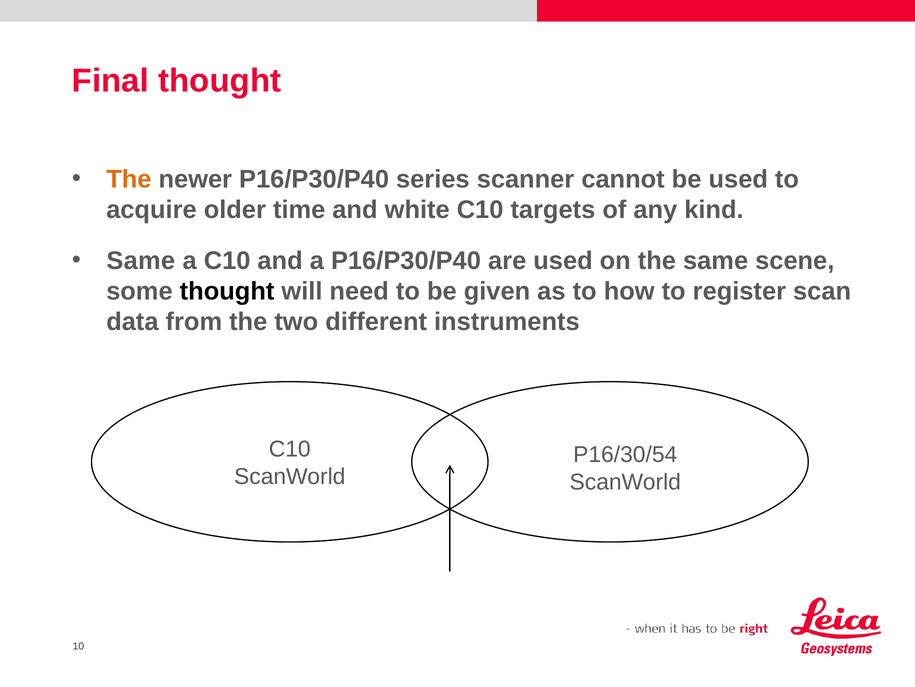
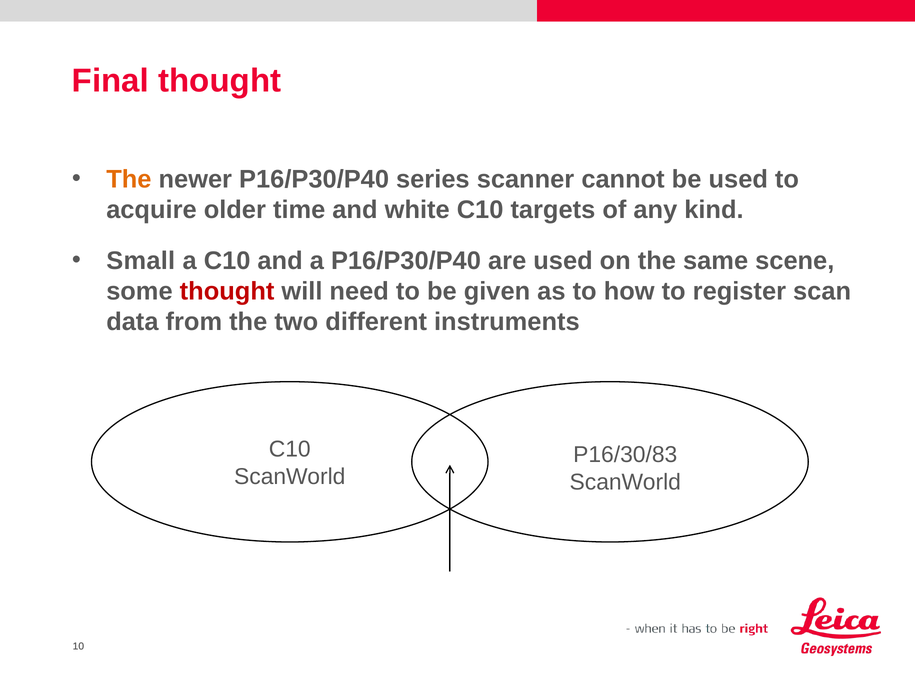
Same at (141, 261): Same -> Small
thought at (227, 291) colour: black -> red
P16/30/54: P16/30/54 -> P16/30/83
